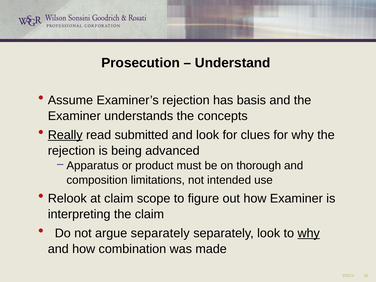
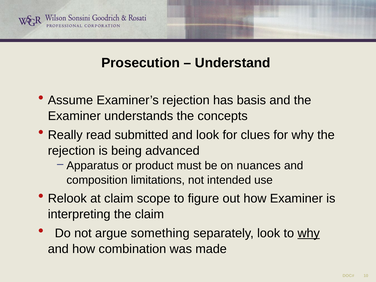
Really underline: present -> none
thorough: thorough -> nuances
argue separately: separately -> something
